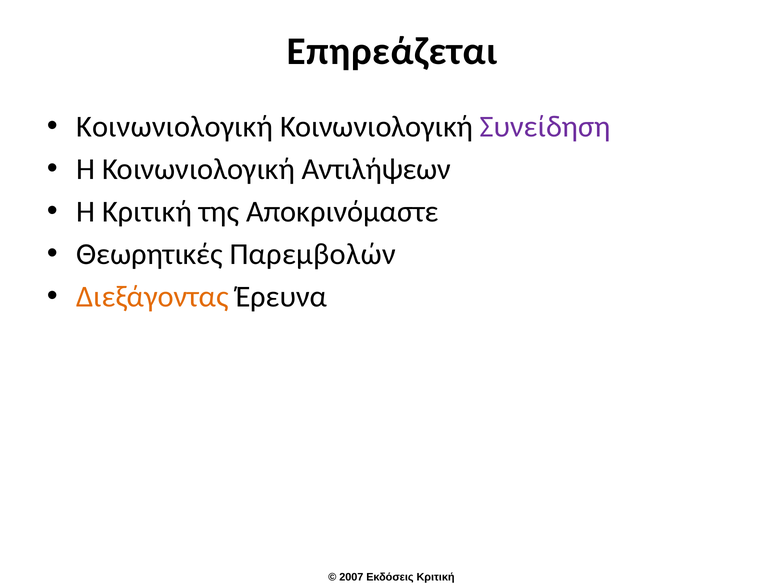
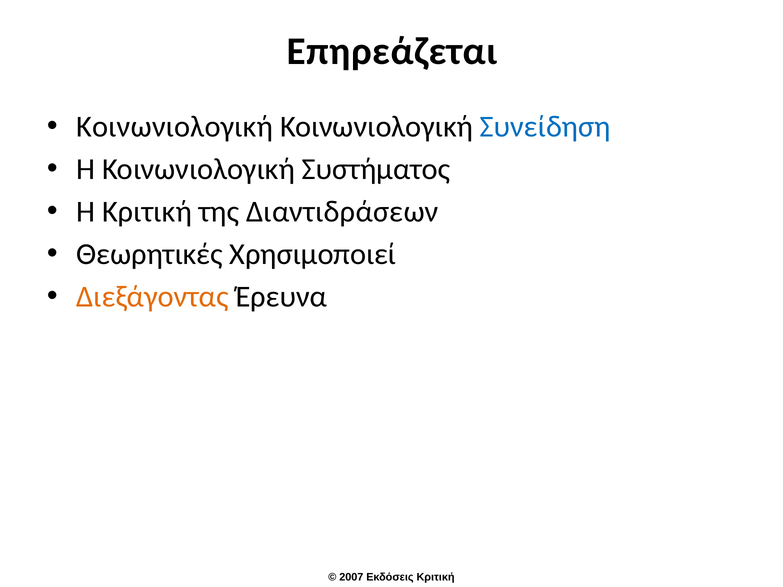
Συνείδηση colour: purple -> blue
Αντιλήψεων: Αντιλήψεων -> Συστήματος
Αποκρινόμαστε: Αποκρινόμαστε -> Διαντιδράσεων
Παρεμβολών: Παρεμβολών -> Χρησιμοποιεί
